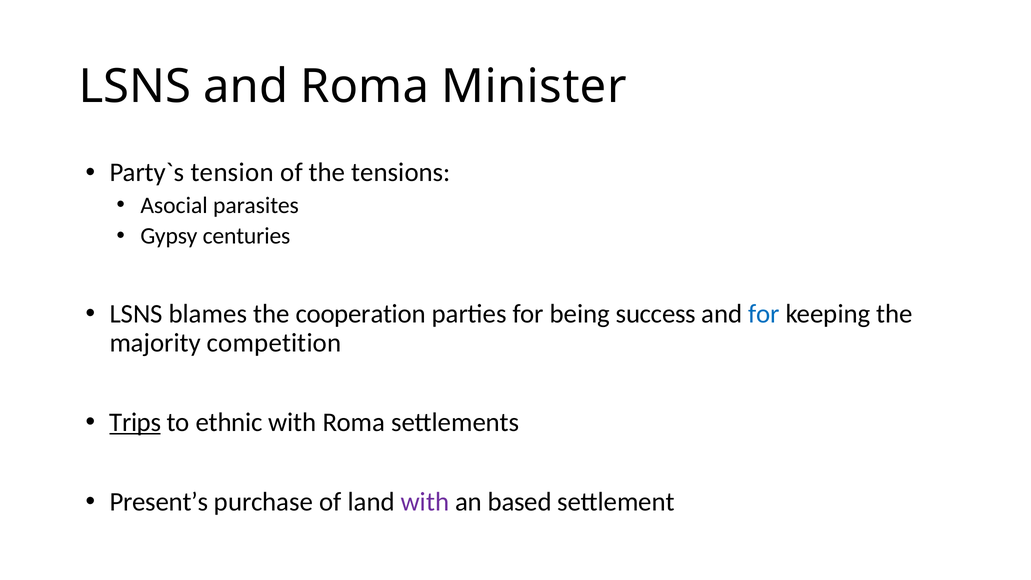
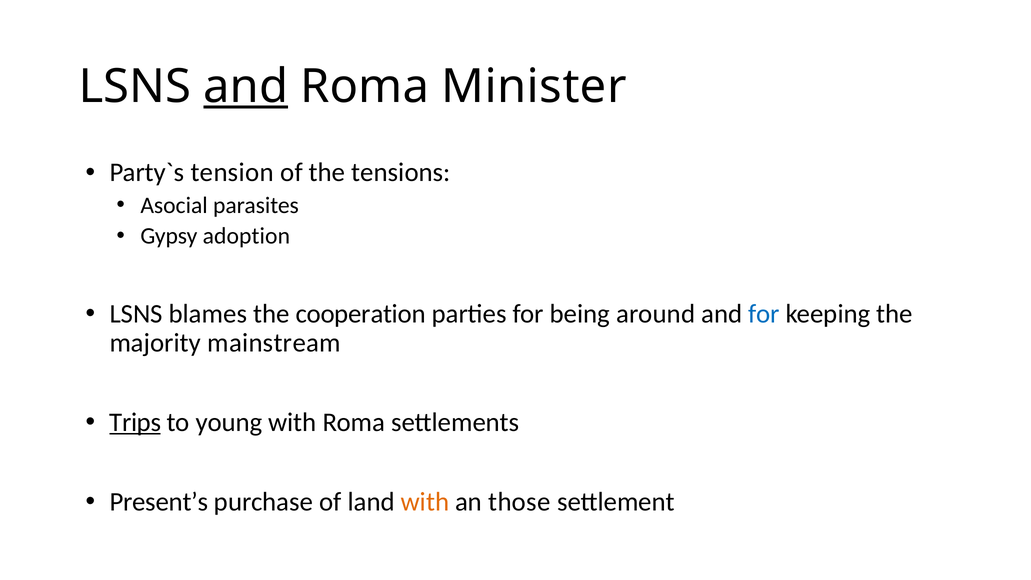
and at (246, 87) underline: none -> present
centuries: centuries -> adoption
success: success -> around
competition: competition -> mainstream
ethnic: ethnic -> young
with at (425, 502) colour: purple -> orange
based: based -> those
